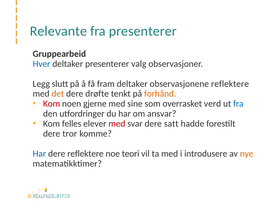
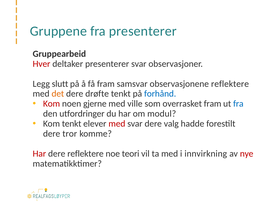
Relevante: Relevante -> Gruppene
Hver colour: blue -> red
presenterer valg: valg -> svar
fram deltaker: deltaker -> samsvar
forhånd colour: orange -> blue
sine: sine -> ville
overrasket verd: verd -> fram
ansvar: ansvar -> modul
Kom felles: felles -> tenkt
satt: satt -> valg
Har at (39, 153) colour: blue -> red
introdusere: introdusere -> innvirkning
nye colour: orange -> red
